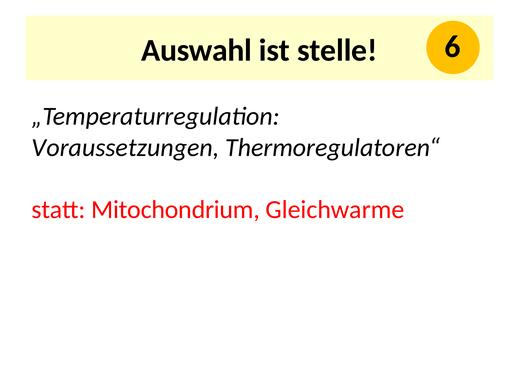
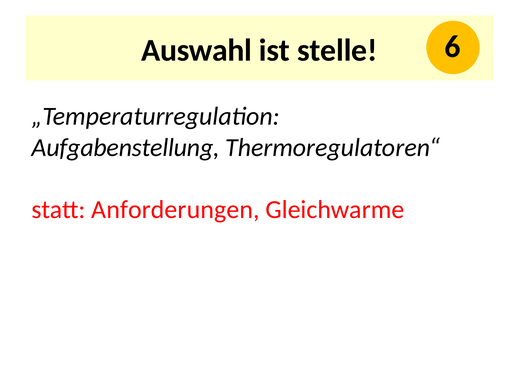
Voraussetzungen: Voraussetzungen -> Aufgabenstellung
Mitochondrium: Mitochondrium -> Anforderungen
